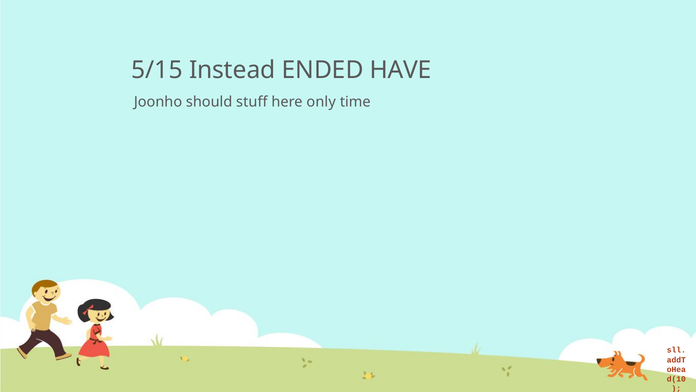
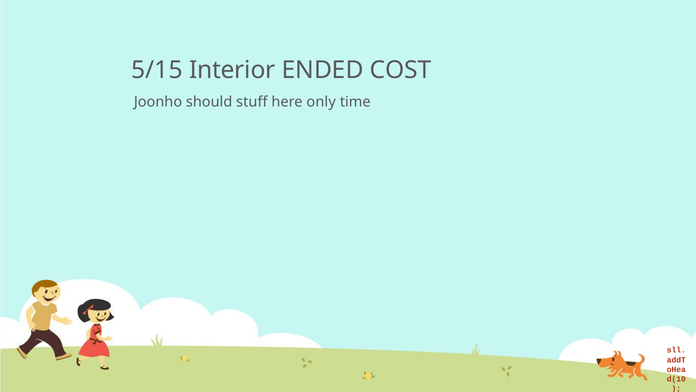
Instead: Instead -> Interior
HAVE: HAVE -> COST
